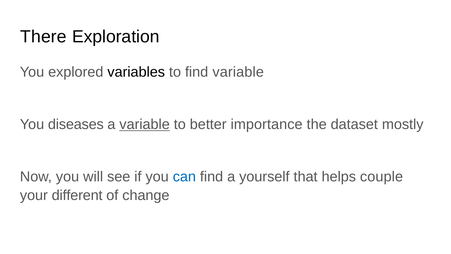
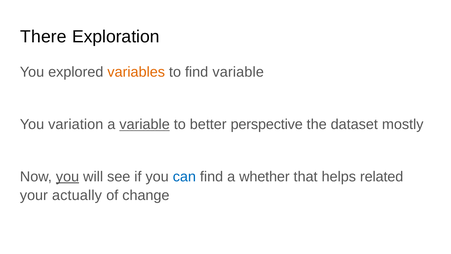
variables colour: black -> orange
diseases: diseases -> variation
importance: importance -> perspective
you at (68, 177) underline: none -> present
yourself: yourself -> whether
couple: couple -> related
different: different -> actually
